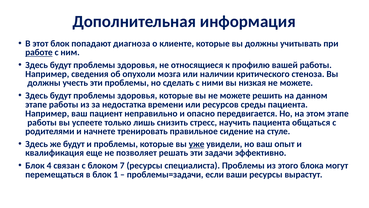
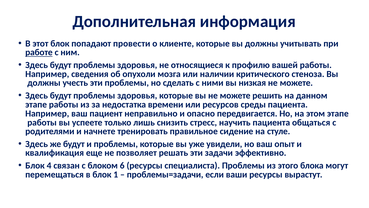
диагноза: диагноза -> провести
уже underline: present -> none
7: 7 -> 6
